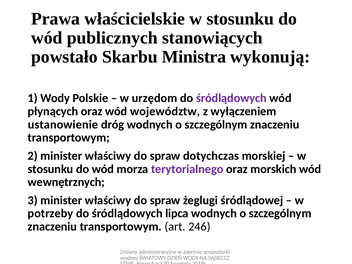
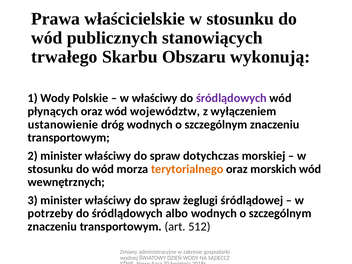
powstało: powstało -> trwałego
Ministra: Ministra -> Obszaru
w urzędom: urzędom -> właściwy
terytorialnego colour: purple -> orange
lipca: lipca -> albo
246: 246 -> 512
